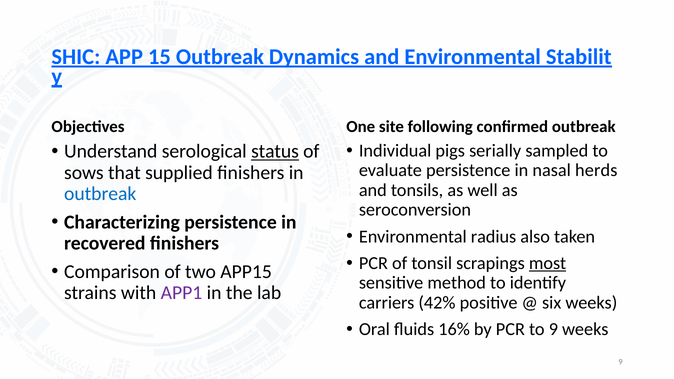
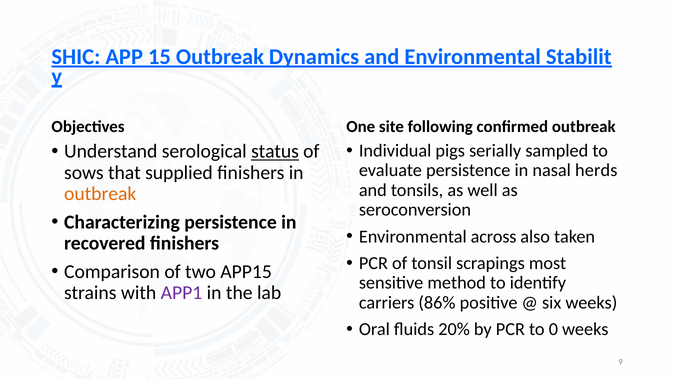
outbreak at (100, 194) colour: blue -> orange
radius: radius -> across
most underline: present -> none
42%: 42% -> 86%
16%: 16% -> 20%
to 9: 9 -> 0
